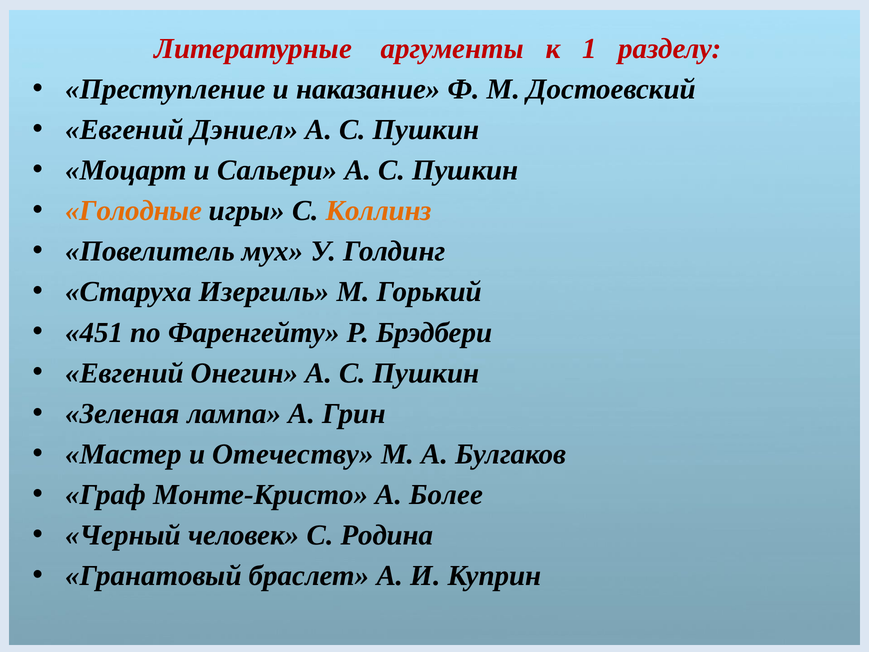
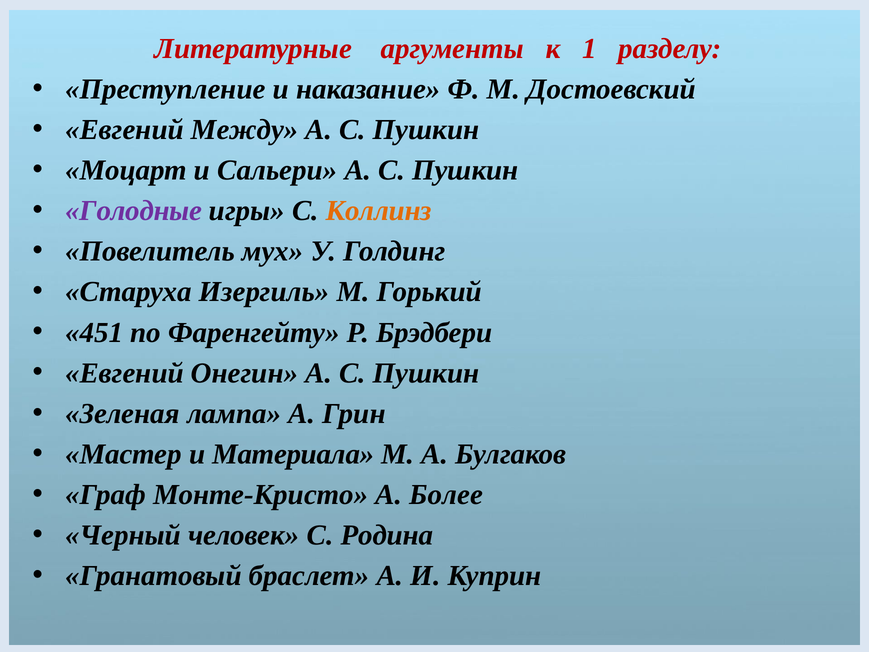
Дэниел: Дэниел -> Между
Голодные colour: orange -> purple
Отечеству: Отечеству -> Материала
